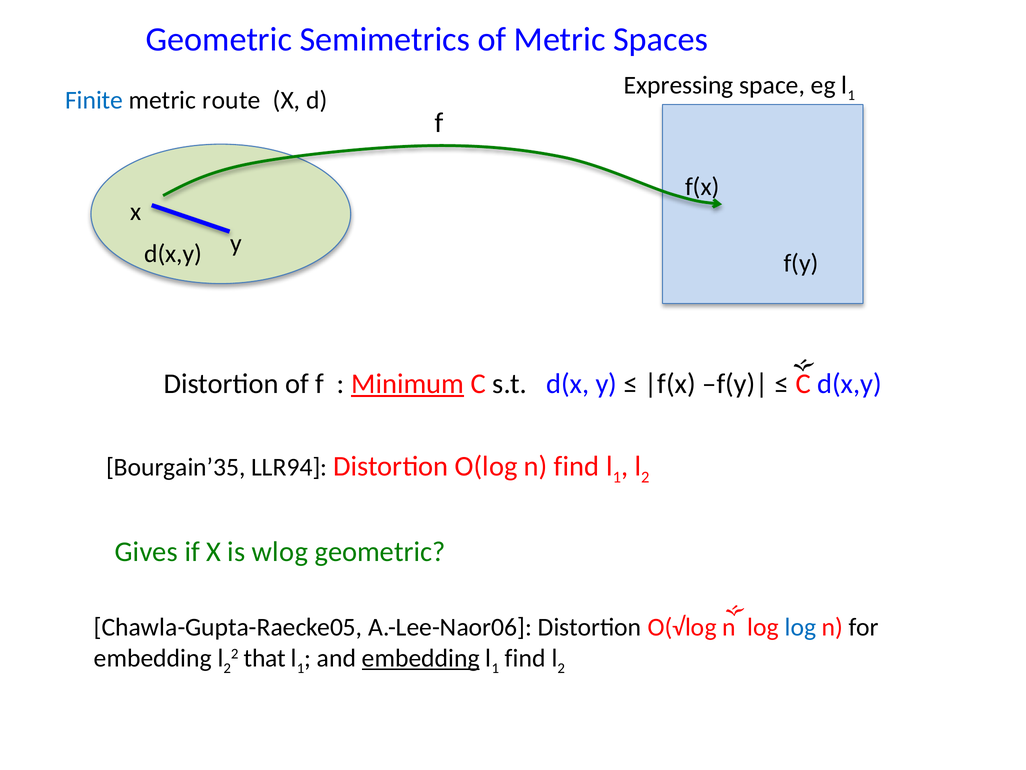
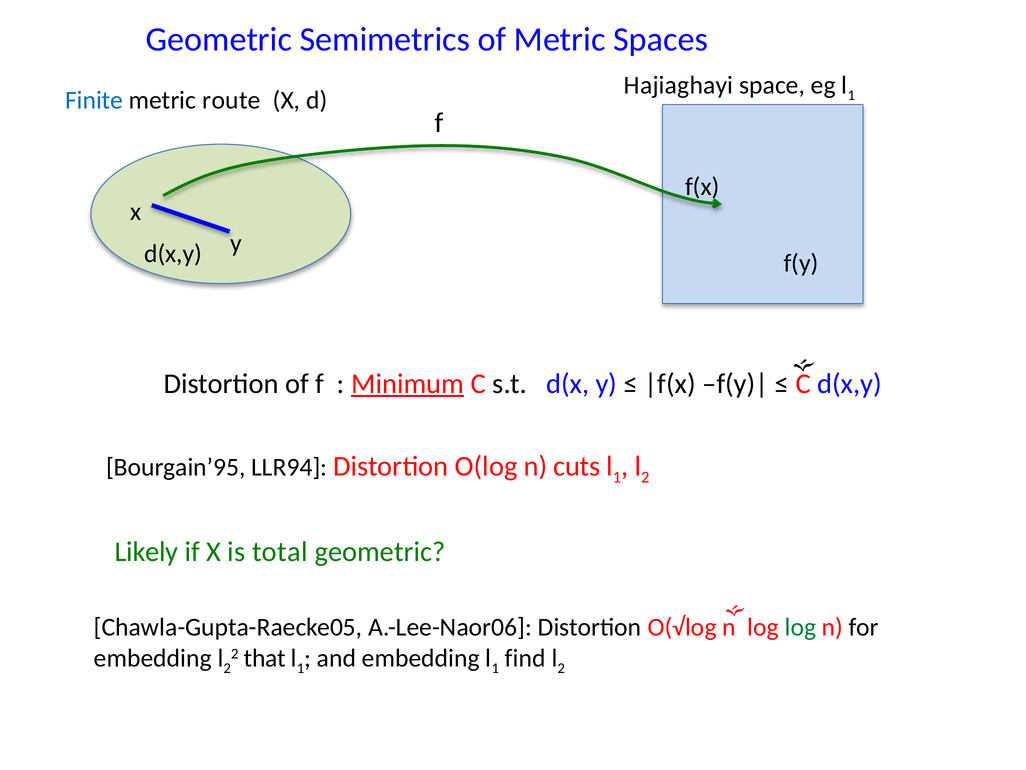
Expressing: Expressing -> Hajiaghayi
Bourgain’35: Bourgain’35 -> Bourgain’95
n find: find -> cuts
Gives: Gives -> Likely
wlog: wlog -> total
log at (800, 627) colour: blue -> green
embedding at (421, 658) underline: present -> none
